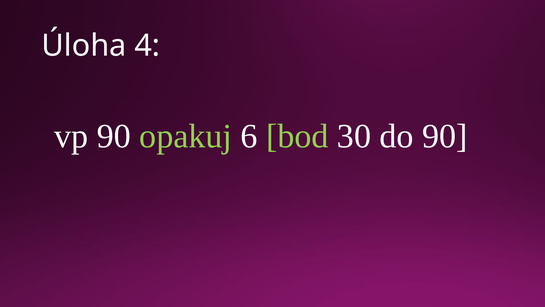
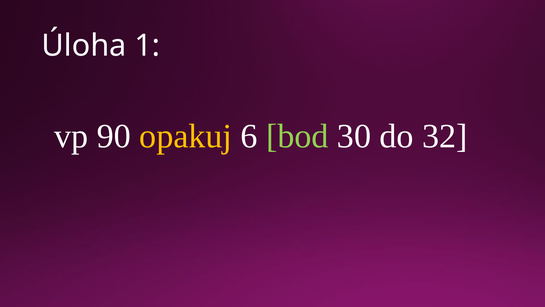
4: 4 -> 1
opakuj colour: light green -> yellow
do 90: 90 -> 32
